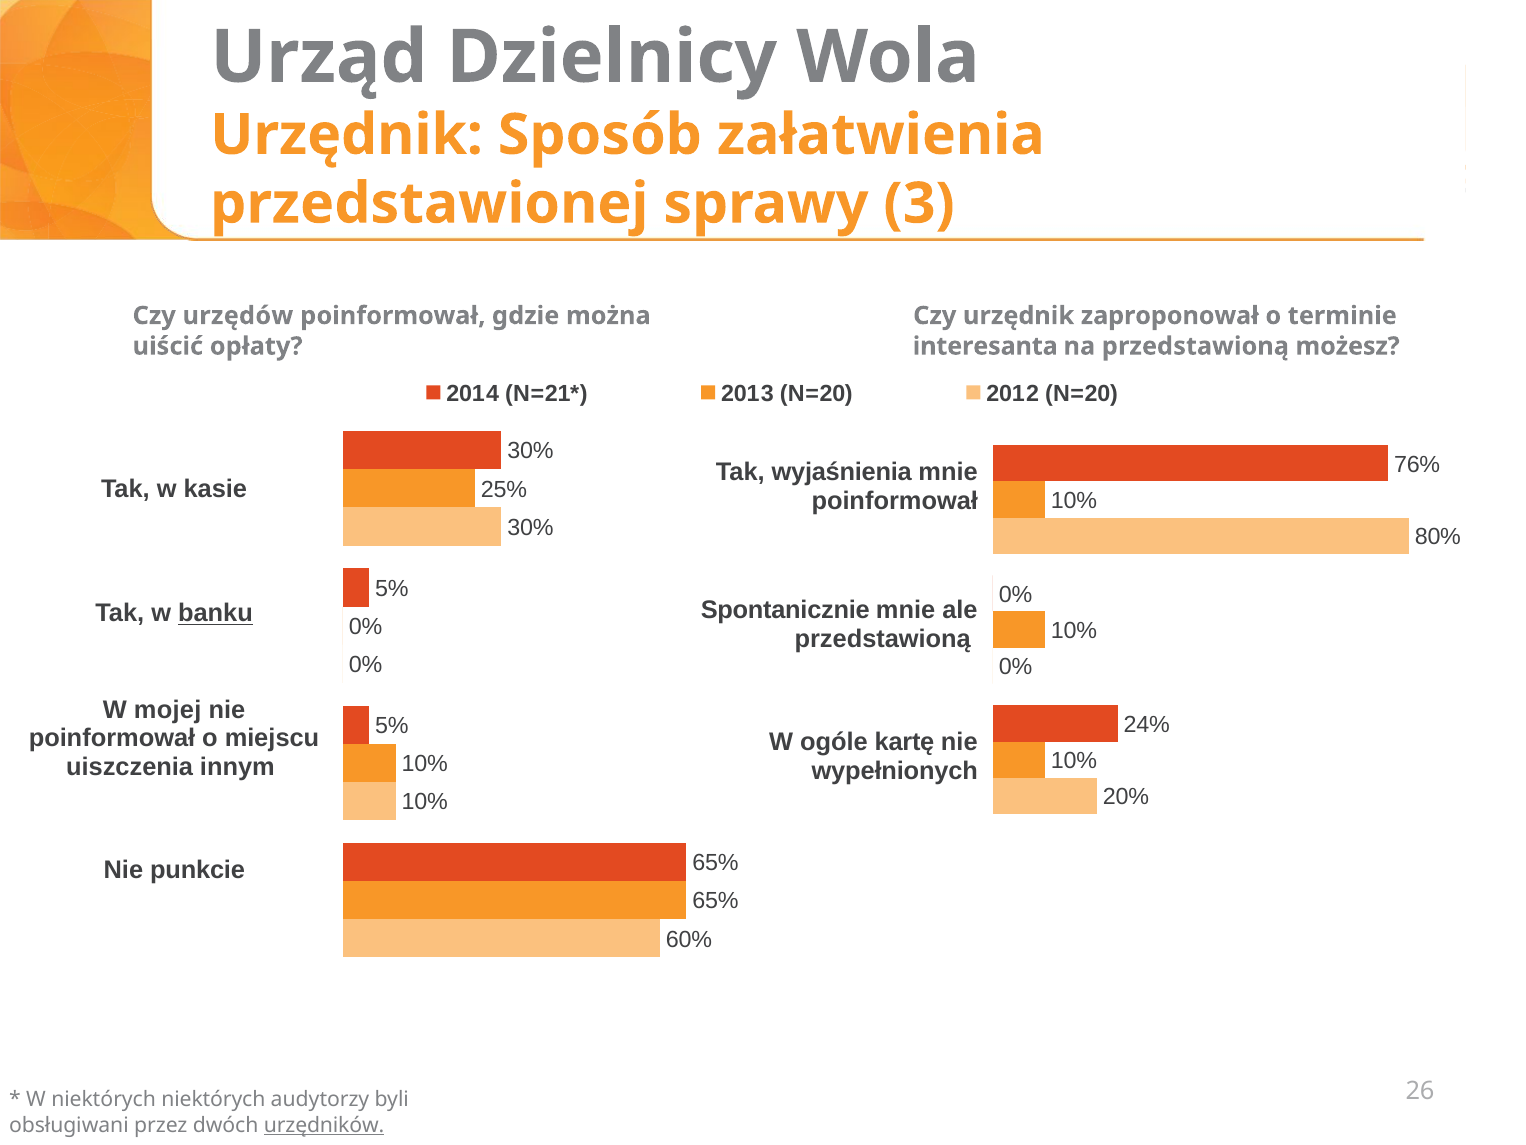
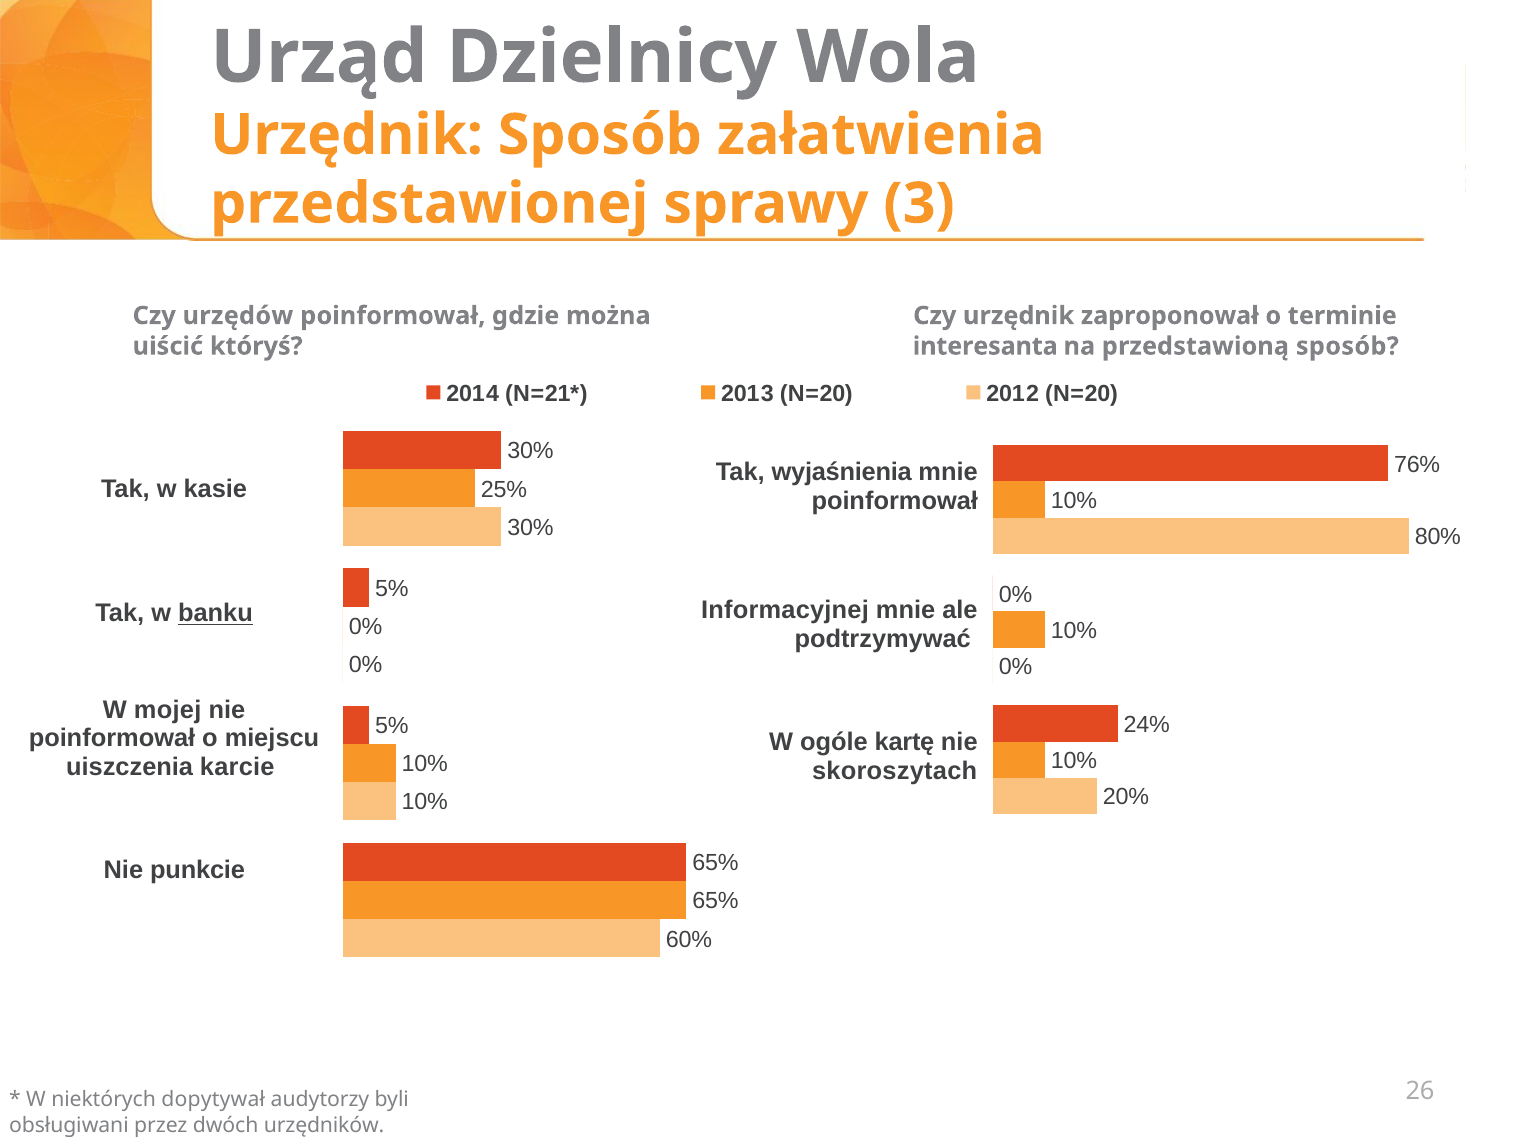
opłaty: opłaty -> któryś
przedstawioną możesz: możesz -> sposób
Spontanicznie: Spontanicznie -> Informacyjnej
przedstawioną at (883, 639): przedstawioną -> podtrzymywać
innym: innym -> karcie
wypełnionych: wypełnionych -> skoroszytach
niektórych niektórych: niektórych -> dopytywał
urzędników underline: present -> none
